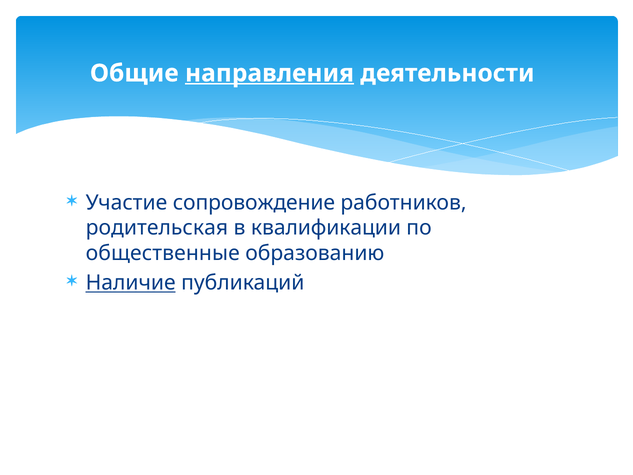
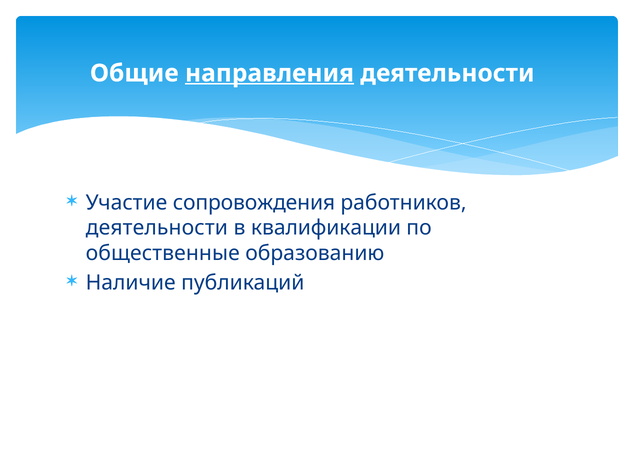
сопровождение: сопровождение -> сопровождения
родительская at (157, 228): родительская -> деятельности
Наличие underline: present -> none
